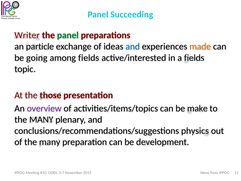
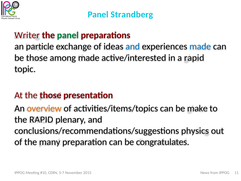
Succeeding: Succeeding -> Strandberg
made at (200, 46) colour: orange -> blue
be going: going -> those
among fields: fields -> made
a fields: fields -> rapid
overview colour: purple -> orange
MANY at (41, 119): MANY -> RAPID
development: development -> congratulates
